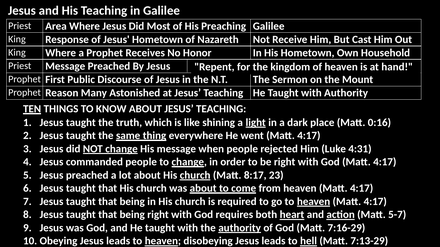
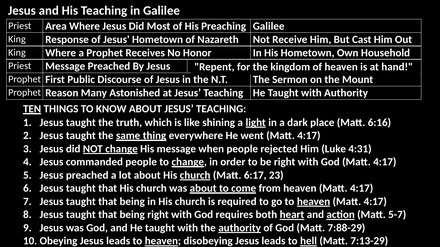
0:16: 0:16 -> 6:16
8:17: 8:17 -> 6:17
7:16-29: 7:16-29 -> 7:88-29
